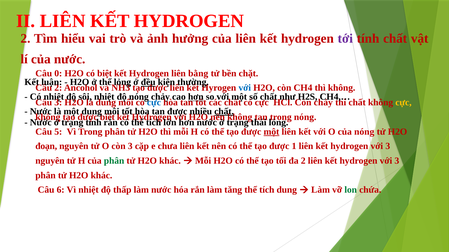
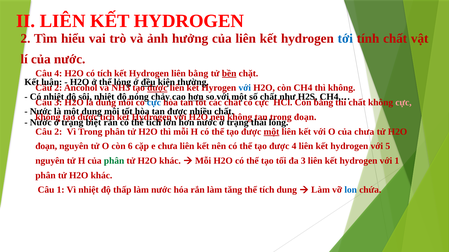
tới colour: purple -> blue
Câu 0: 0 -> 4
có biệt: biệt -> tích
bền underline: none -> present
được at (157, 88) underline: none -> present
Còn chảy: chảy -> bằng
cực at (404, 103) colour: yellow -> pink
chất at (224, 112) underline: present -> none
được biết: biết -> tích
nóng at (305, 117): nóng -> đoạn
tính at (94, 123): tính -> biệt
5 at (58, 132): 5 -> 2
của nóng: nóng -> chưa
còn 3: 3 -> 6
được 1: 1 -> 4
3 at (388, 146): 3 -> 5
đa 2: 2 -> 3
3 at (397, 161): 3 -> 1
Câu 6: 6 -> 1
lon colour: green -> blue
